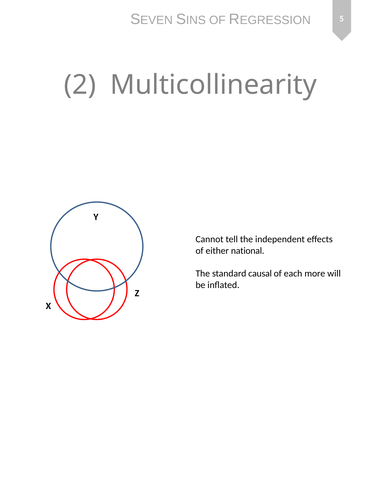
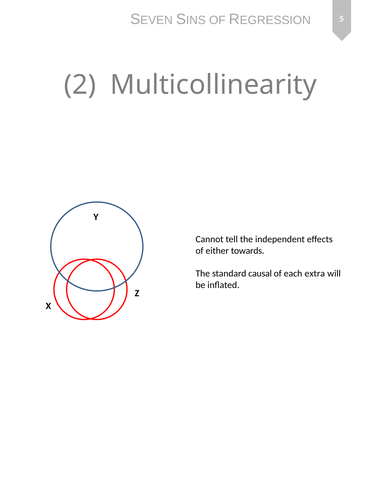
national: national -> towards
more: more -> extra
